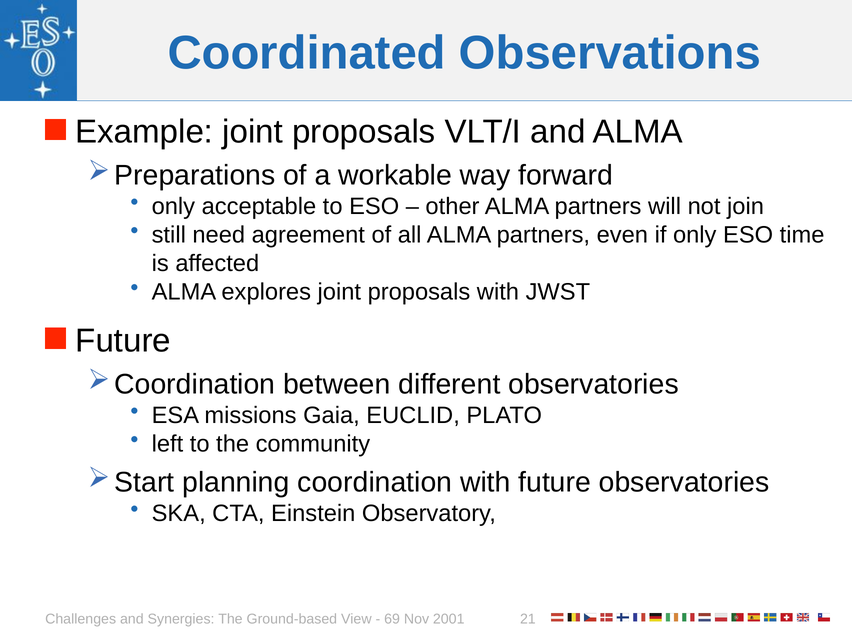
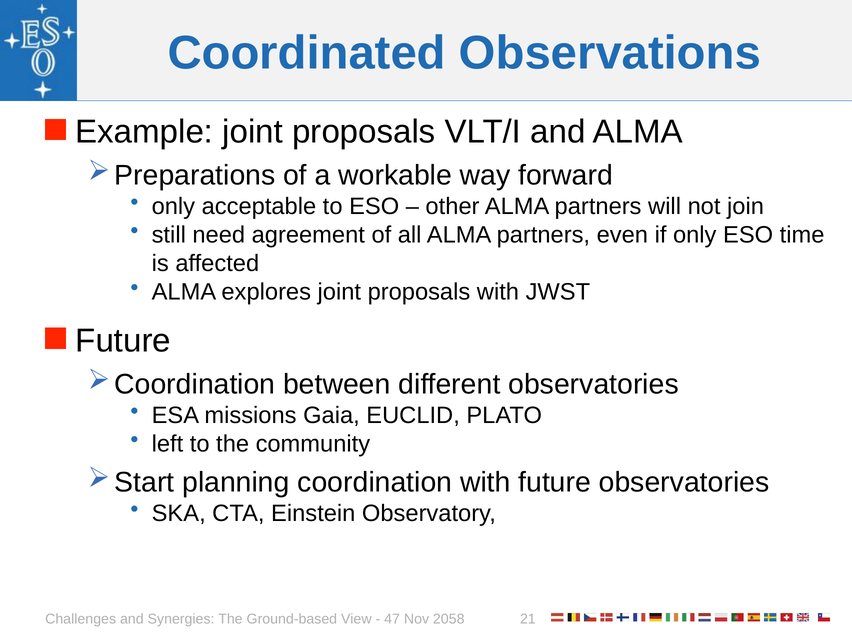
69: 69 -> 47
2001: 2001 -> 2058
